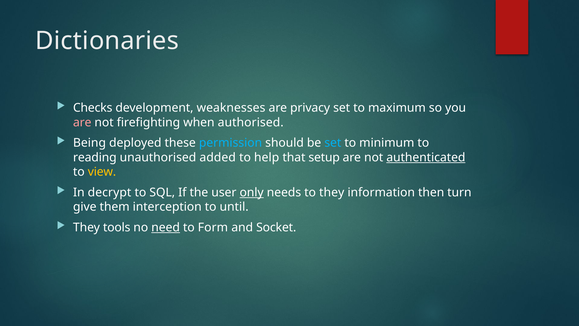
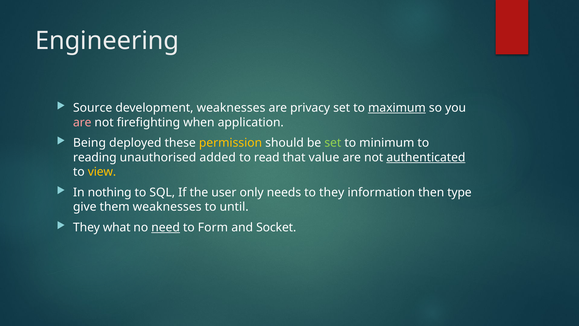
Dictionaries: Dictionaries -> Engineering
Checks: Checks -> Source
maximum underline: none -> present
authorised: authorised -> application
permission colour: light blue -> yellow
set at (333, 143) colour: light blue -> light green
help: help -> read
setup: setup -> value
decrypt: decrypt -> nothing
only underline: present -> none
turn: turn -> type
them interception: interception -> weaknesses
tools: tools -> what
